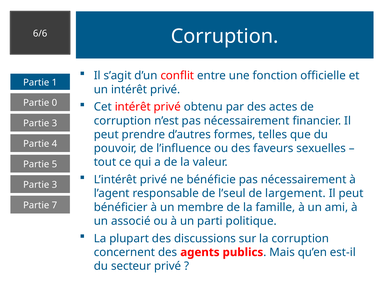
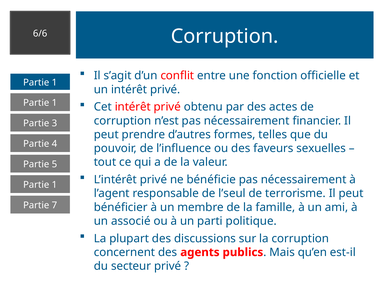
0 at (54, 103): 0 -> 1
3 at (54, 185): 3 -> 1
largement: largement -> terrorisme
